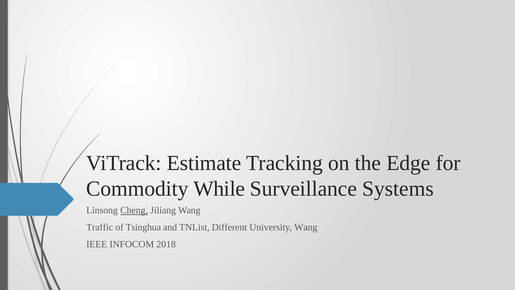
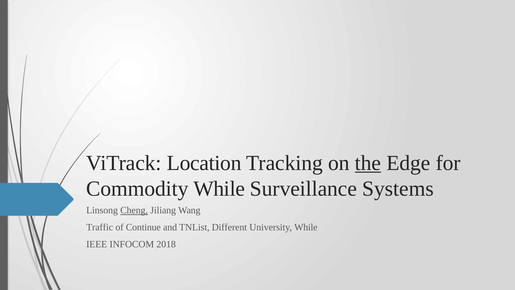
Estimate: Estimate -> Location
the underline: none -> present
Tsinghua: Tsinghua -> Continue
University Wang: Wang -> While
